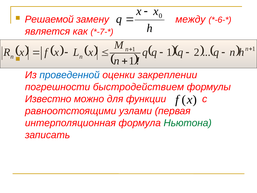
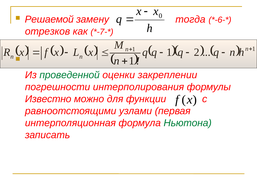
между: между -> тогда
является: является -> отрезков
проведенной colour: blue -> green
быстродействием: быстродействием -> интерполирования
